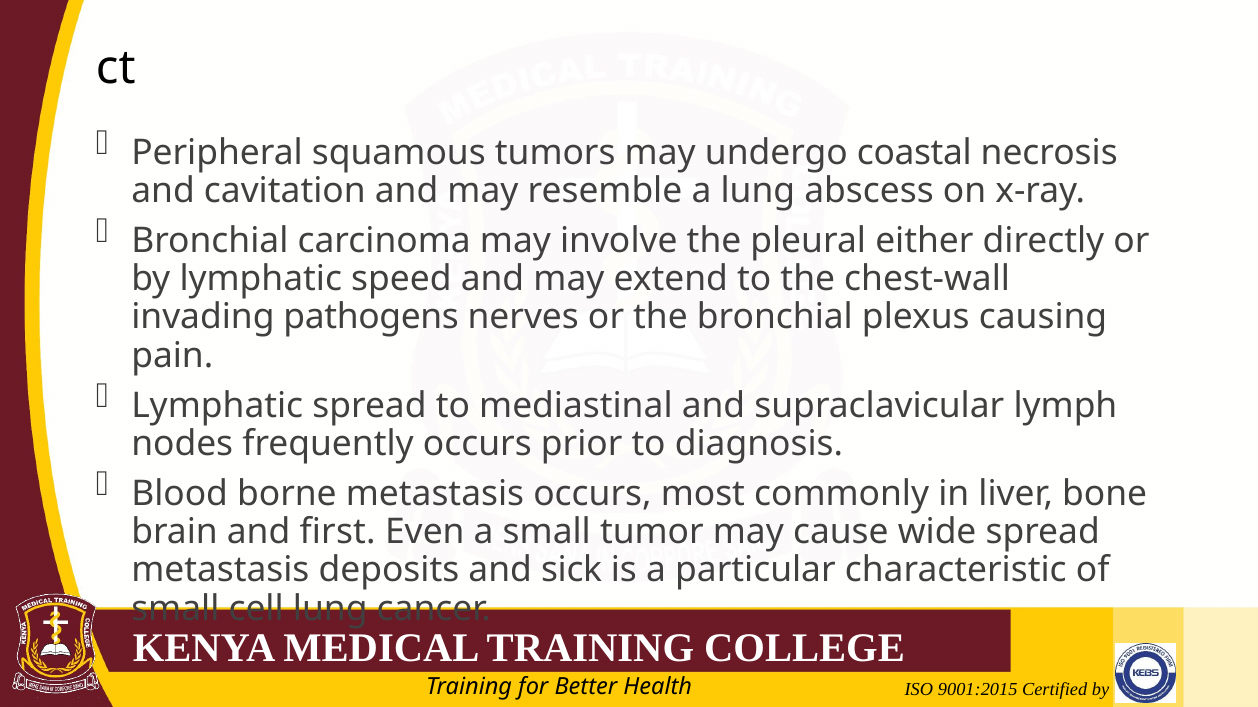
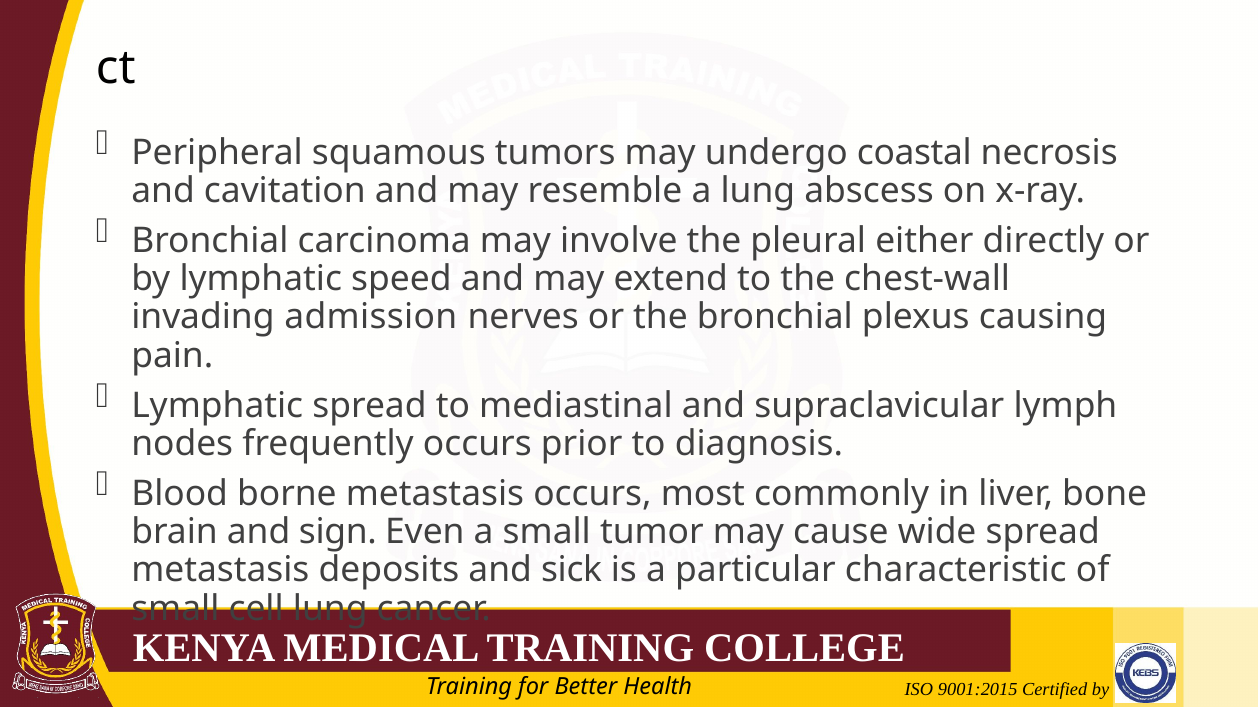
pathogens: pathogens -> admission
first: first -> sign
